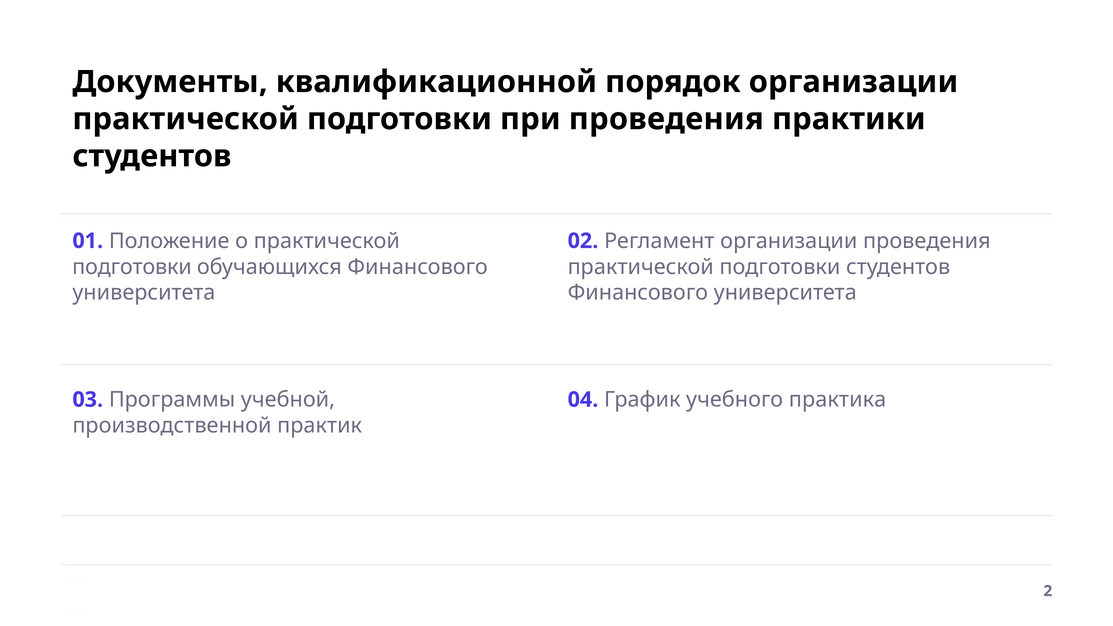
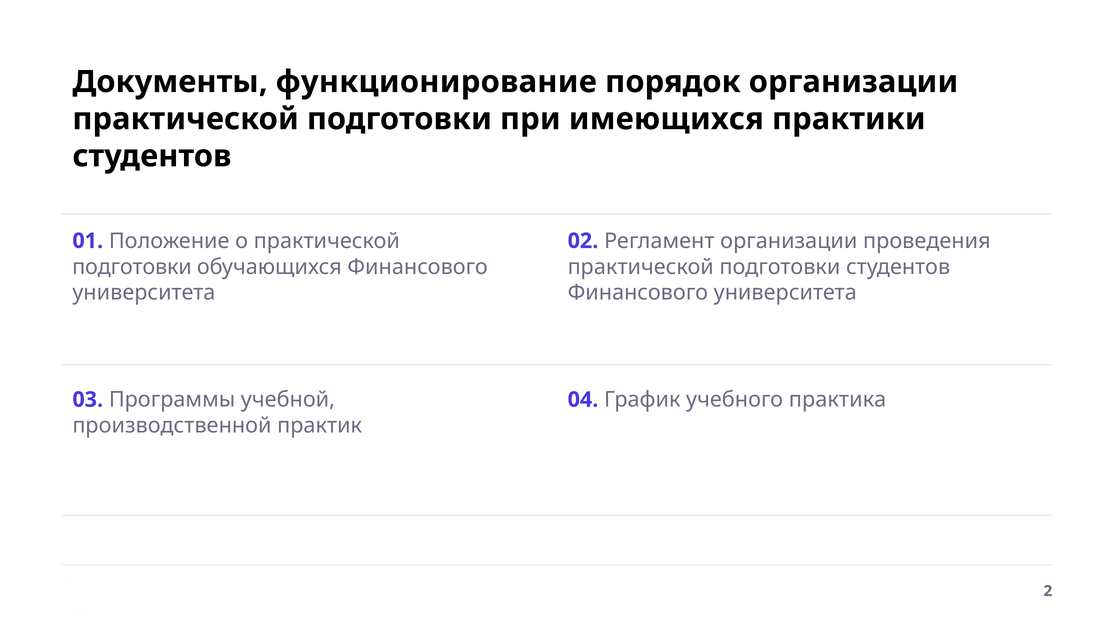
квалификационной: квалификационной -> функционирование
при проведения: проведения -> имеющихся
